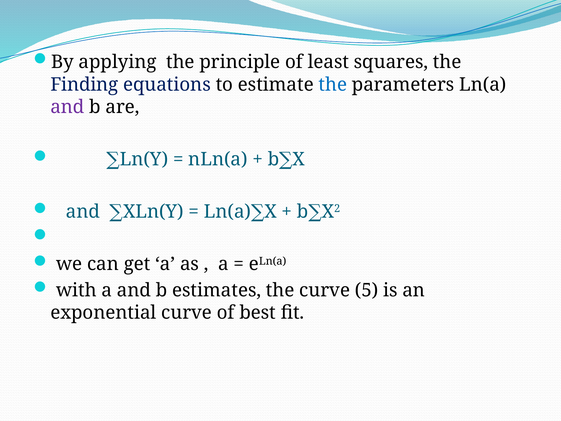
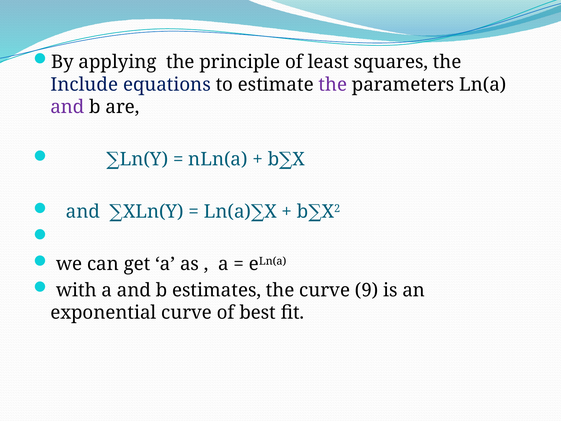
Finding: Finding -> Include
the at (333, 84) colour: blue -> purple
5: 5 -> 9
